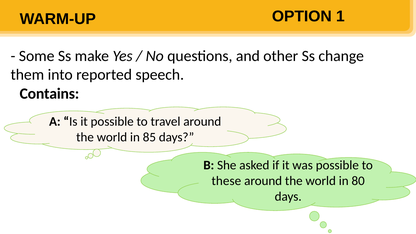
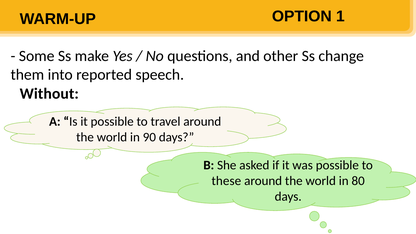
Contains: Contains -> Without
85: 85 -> 90
